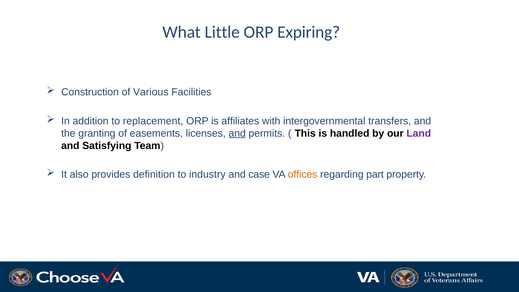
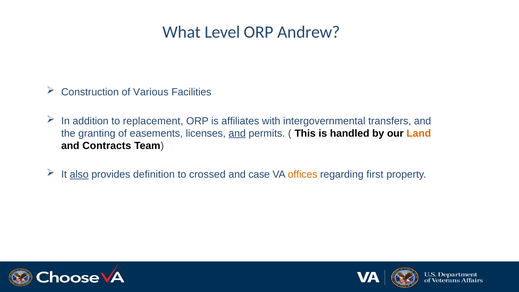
Little: Little -> Level
Expiring: Expiring -> Andrew
Land colour: purple -> orange
Satisfying: Satisfying -> Contracts
also underline: none -> present
industry: industry -> crossed
part: part -> first
